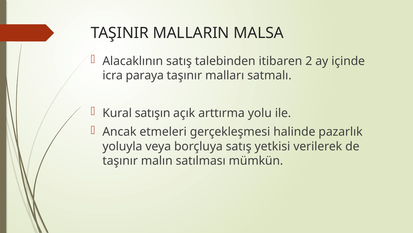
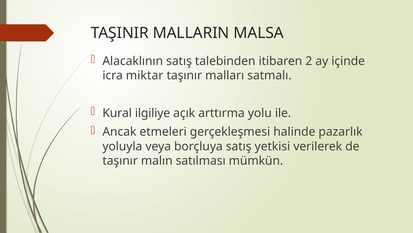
paraya: paraya -> miktar
satışın: satışın -> ilgiliye
